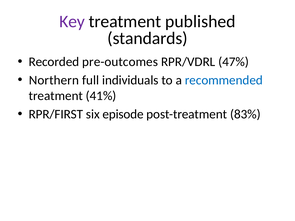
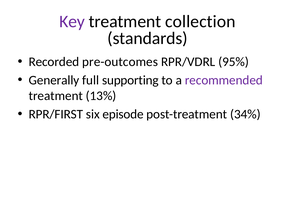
published: published -> collection
47%: 47% -> 95%
Northern: Northern -> Generally
individuals: individuals -> supporting
recommended colour: blue -> purple
41%: 41% -> 13%
83%: 83% -> 34%
